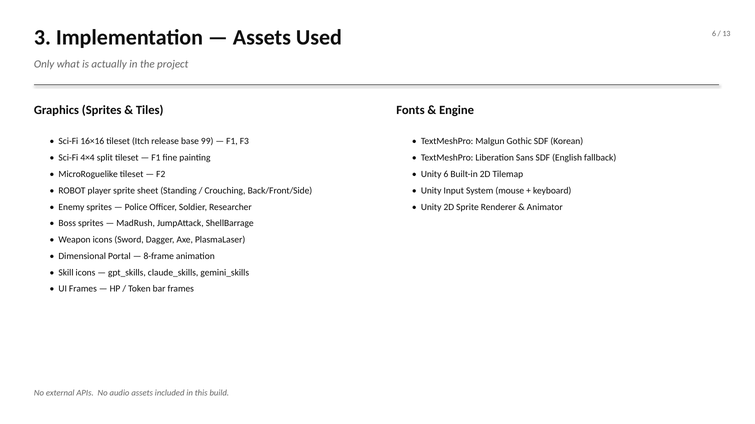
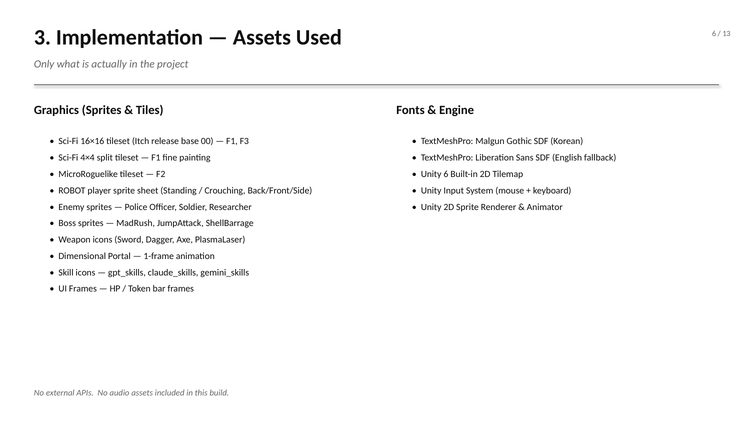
99: 99 -> 00
8-frame: 8-frame -> 1-frame
